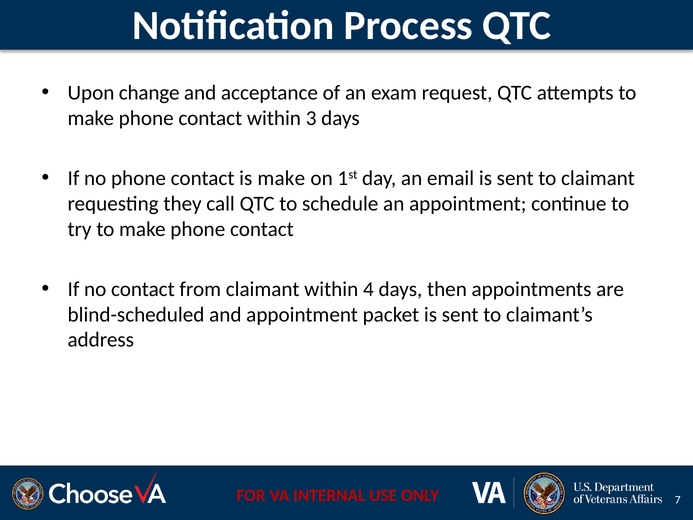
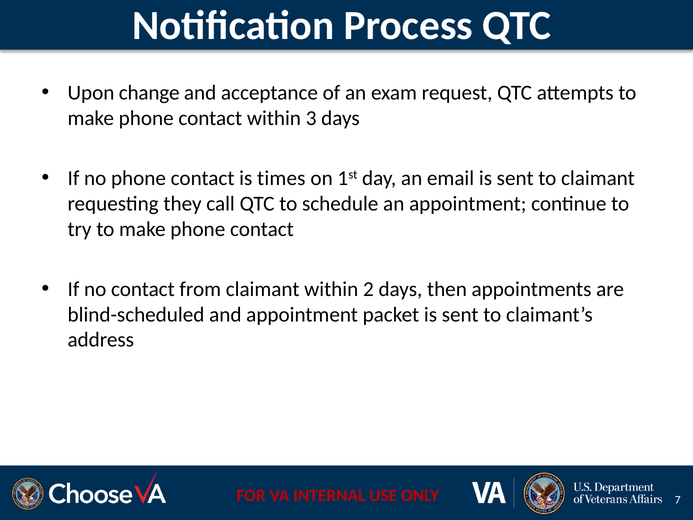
is make: make -> times
4: 4 -> 2
